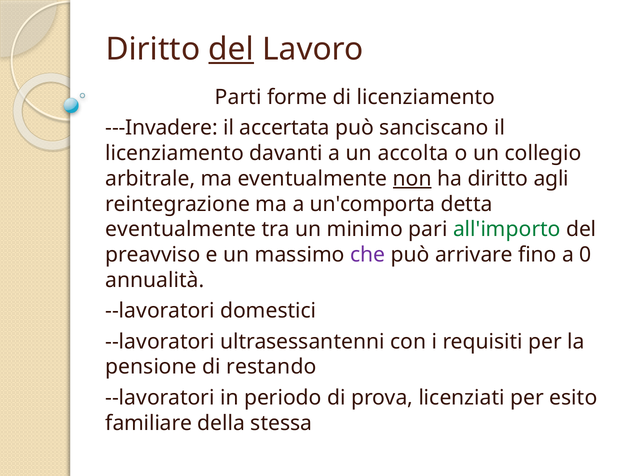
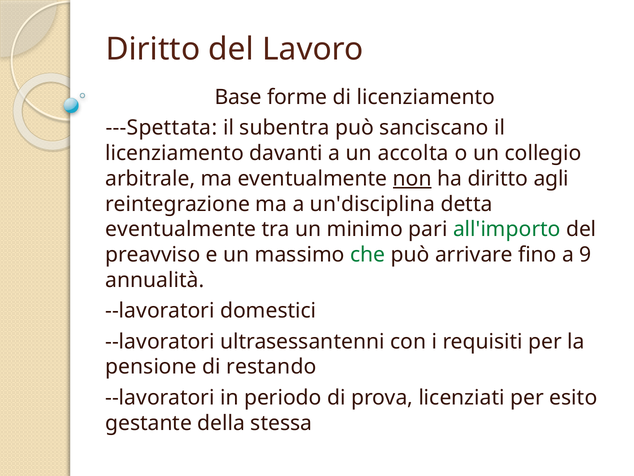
del at (231, 49) underline: present -> none
Parti: Parti -> Base
---Invadere: ---Invadere -> ---Spettata
accertata: accertata -> subentra
un'comporta: un'comporta -> un'disciplina
che colour: purple -> green
0: 0 -> 9
familiare: familiare -> gestante
